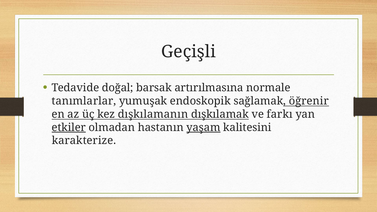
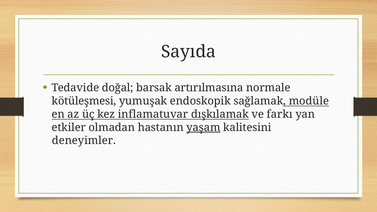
Geçişli: Geçişli -> Sayıda
tanımlarlar: tanımlarlar -> kötüleşmesi
öğrenir: öğrenir -> modüle
dışkılamanın: dışkılamanın -> inflamatuvar
etkiler underline: present -> none
karakterize: karakterize -> deneyimler
